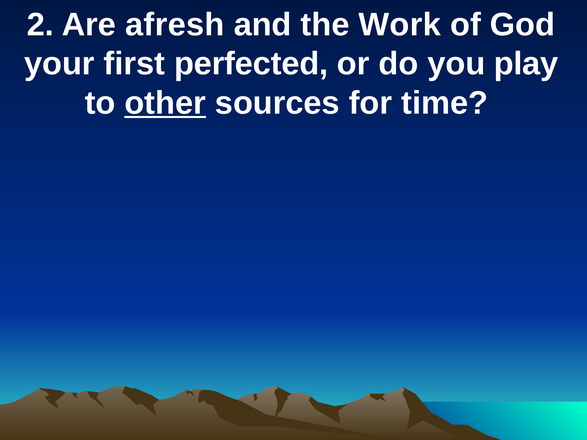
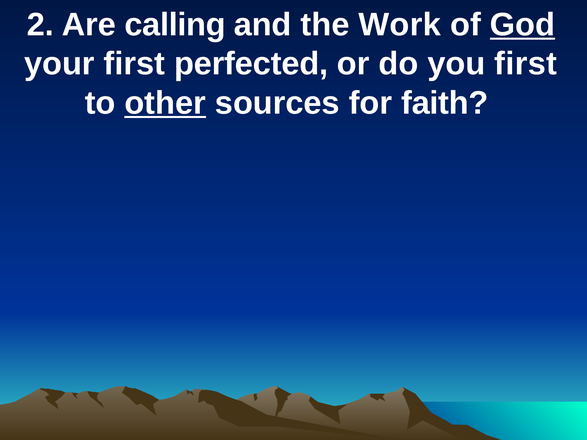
afresh: afresh -> calling
God underline: none -> present
you play: play -> first
time: time -> faith
